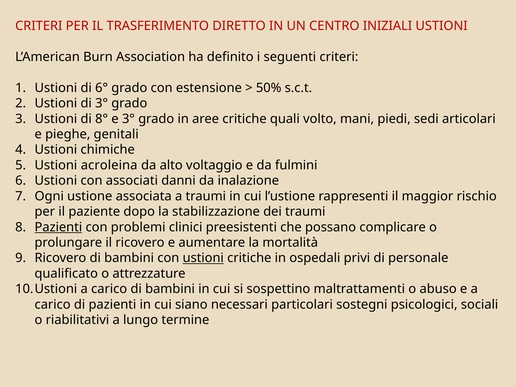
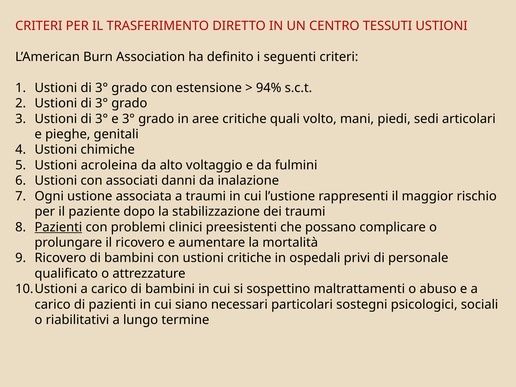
INIZIALI: INIZIALI -> TESSUTI
6° at (102, 88): 6° -> 3°
50%: 50% -> 94%
8° at (102, 119): 8° -> 3°
ustioni at (203, 258) underline: present -> none
